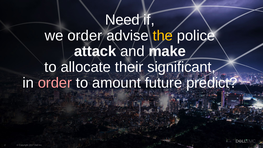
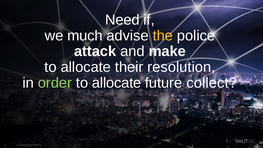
we order: order -> much
significant: significant -> resolution
order at (55, 83) colour: pink -> light green
amount at (117, 83): amount -> allocate
predict: predict -> collect
